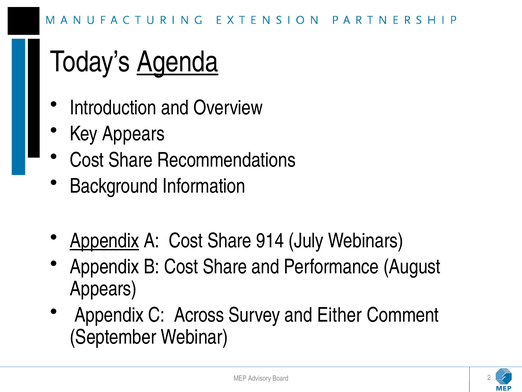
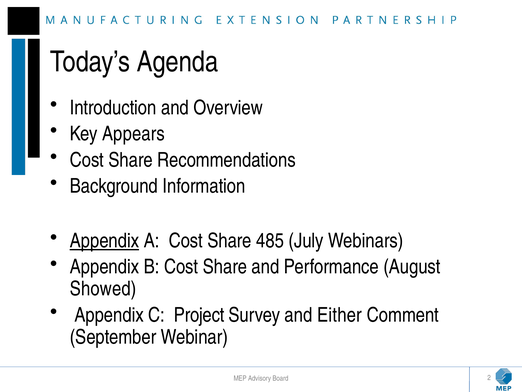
Agenda underline: present -> none
914: 914 -> 485
Appears at (103, 289): Appears -> Showed
Across: Across -> Project
